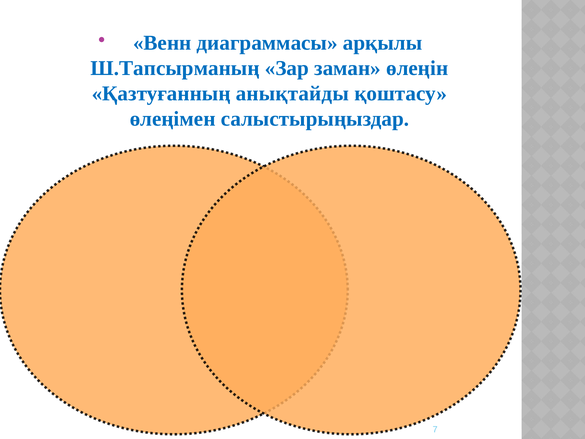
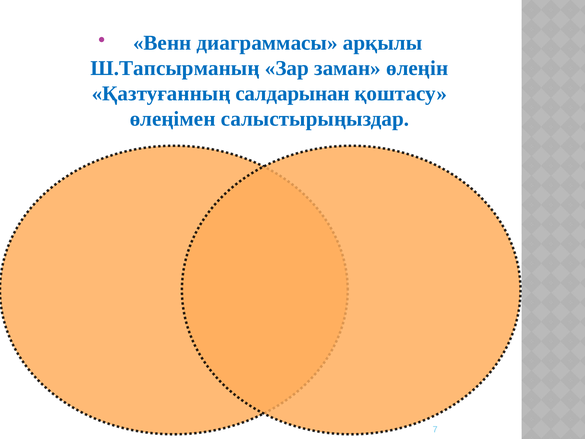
анықтайды: анықтайды -> салдарынан
